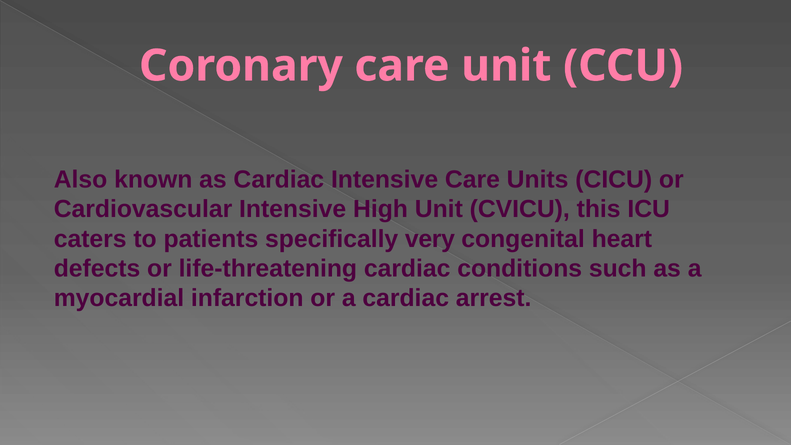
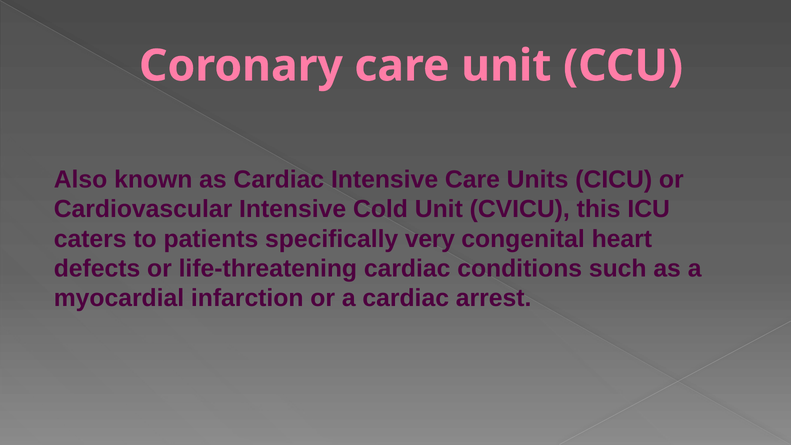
High: High -> Cold
